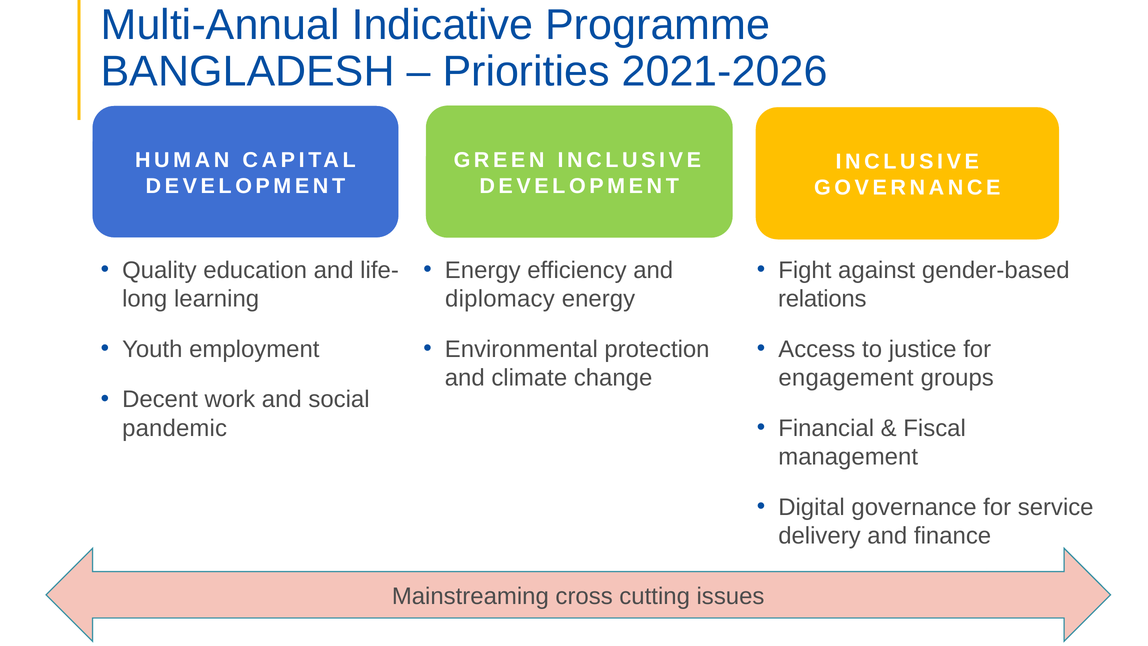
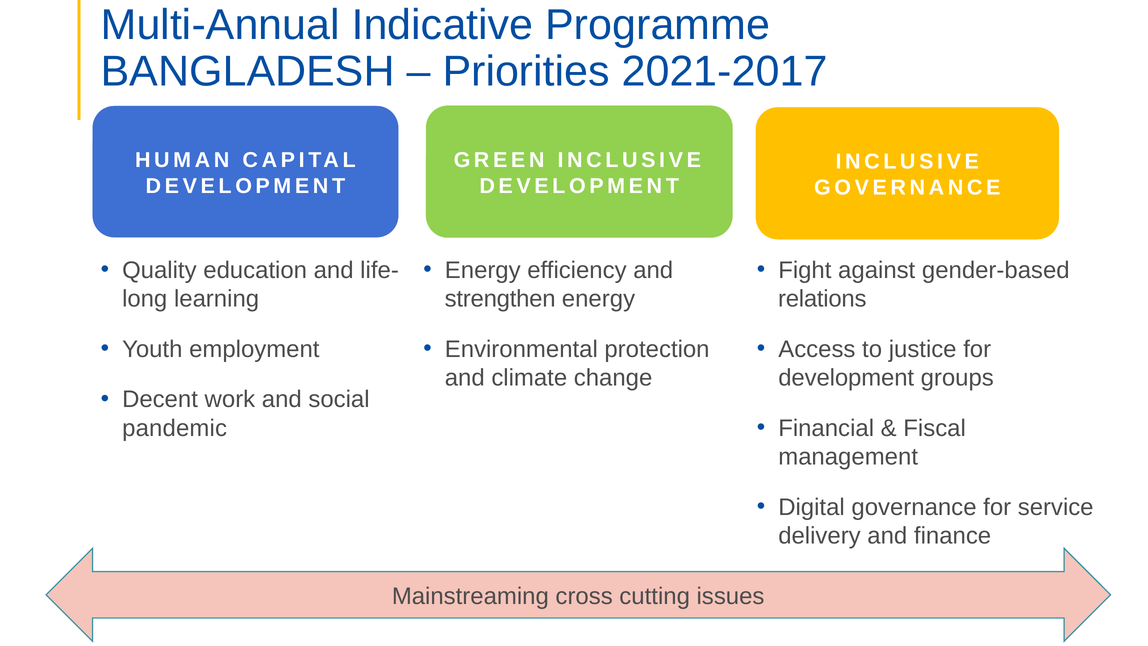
2021-2026: 2021-2026 -> 2021-2017
diplomacy: diplomacy -> strengthen
engagement at (846, 378): engagement -> development
